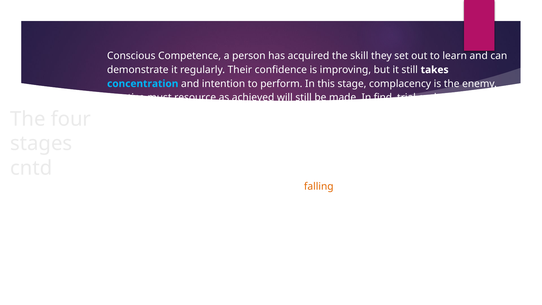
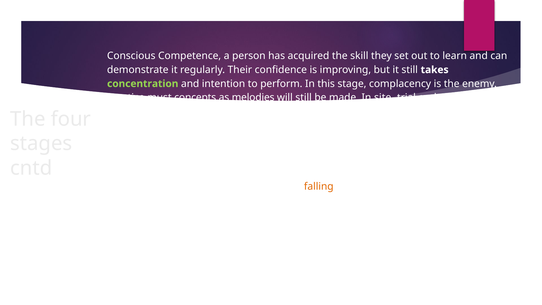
concentration colour: light blue -> light green
resource: resource -> concepts
achieved: achieved -> melodies
find: find -> site
